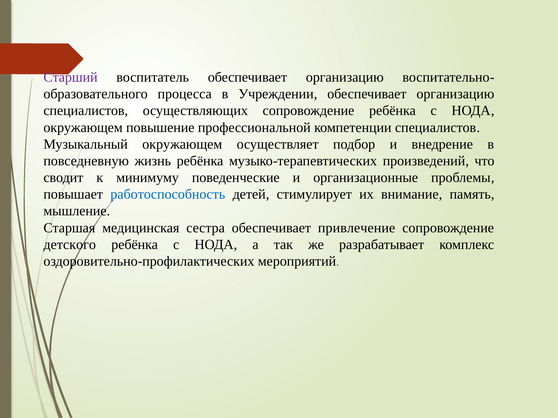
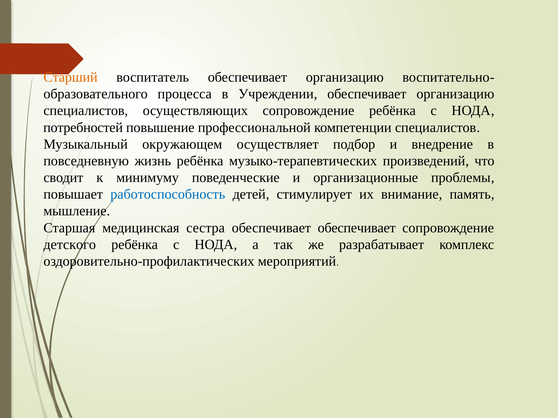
Старший colour: purple -> orange
окружающем at (83, 128): окружающем -> потребностей
обеспечивает привлечение: привлечение -> обеспечивает
